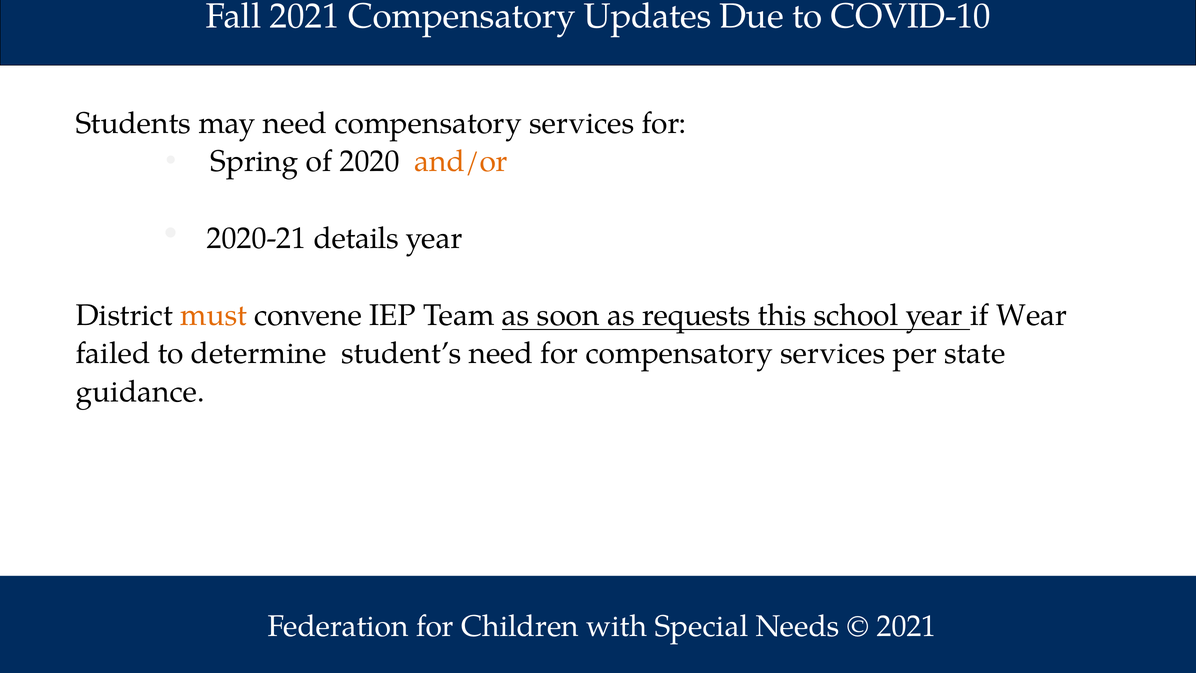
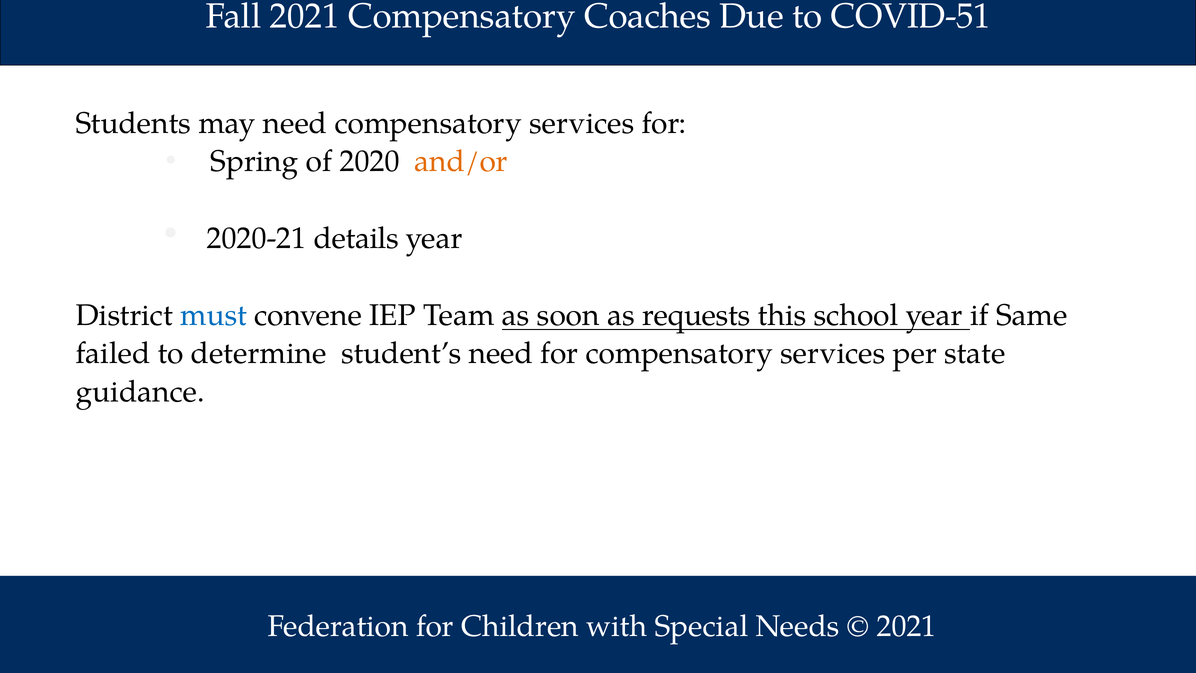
Updates: Updates -> Coaches
COVID-10: COVID-10 -> COVID-51
must colour: orange -> blue
Wear: Wear -> Same
